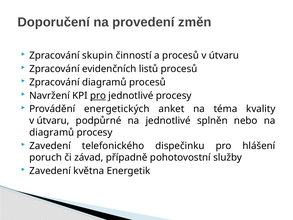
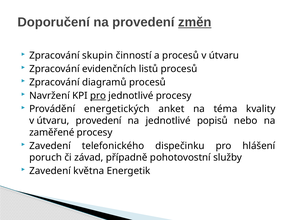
změn underline: none -> present
útvaru podpůrné: podpůrné -> provedení
splněn: splněn -> popisů
diagramů at (52, 132): diagramů -> zaměřené
